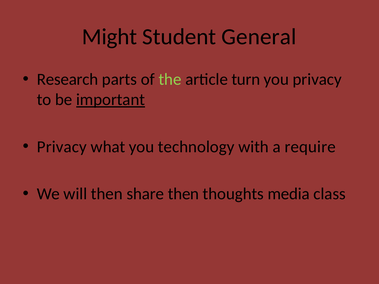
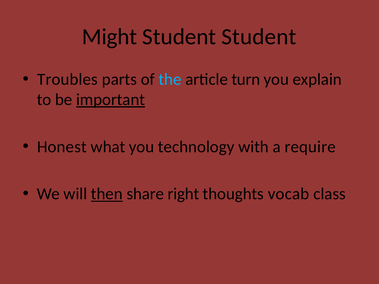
Student General: General -> Student
Research: Research -> Troubles
the colour: light green -> light blue
you privacy: privacy -> explain
Privacy at (62, 147): Privacy -> Honest
then at (107, 194) underline: none -> present
share then: then -> right
media: media -> vocab
